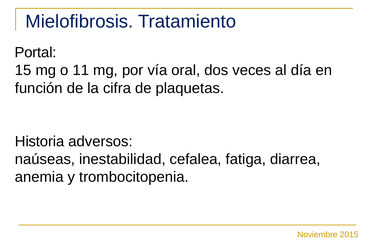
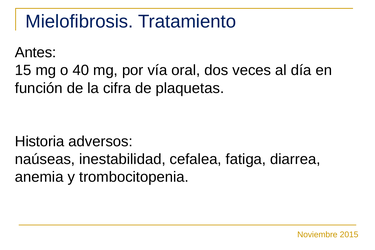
Portal: Portal -> Antes
11: 11 -> 40
